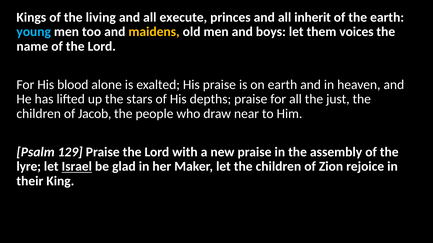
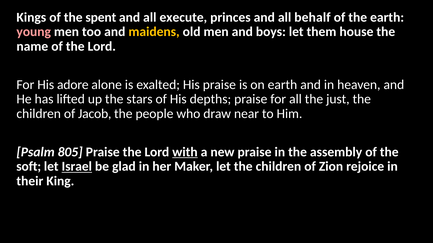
living: living -> spent
inherit: inherit -> behalf
young colour: light blue -> pink
voices: voices -> house
blood: blood -> adore
129: 129 -> 805
with underline: none -> present
lyre: lyre -> soft
